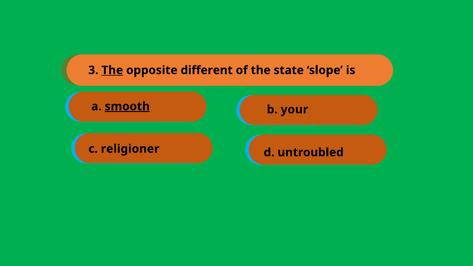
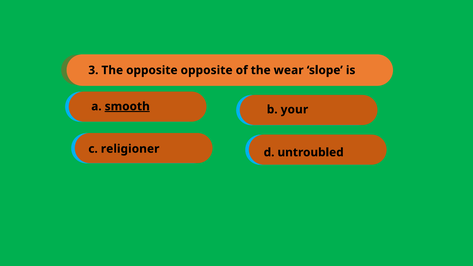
The at (112, 70) underline: present -> none
opposite different: different -> opposite
state: state -> wear
